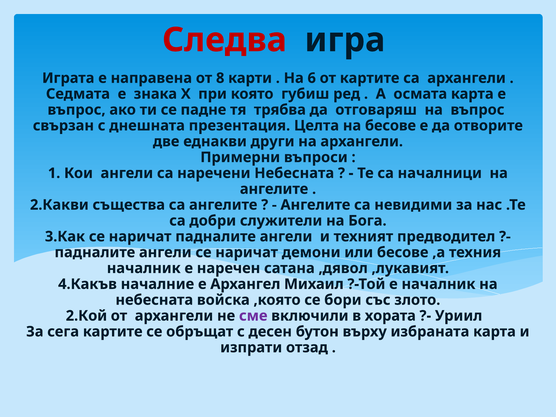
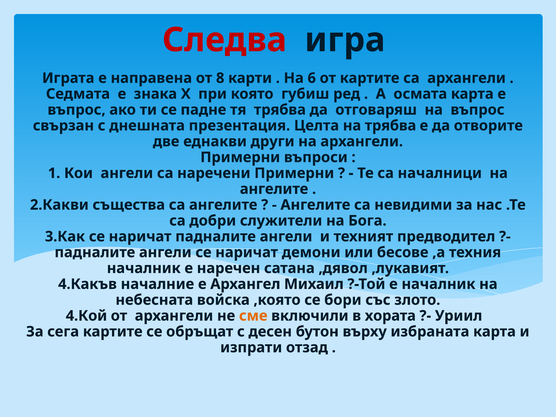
на бесове: бесове -> трябва
наречени Небесната: Небесната -> Примерни
2.Кой: 2.Кой -> 4.Кой
сме colour: purple -> orange
